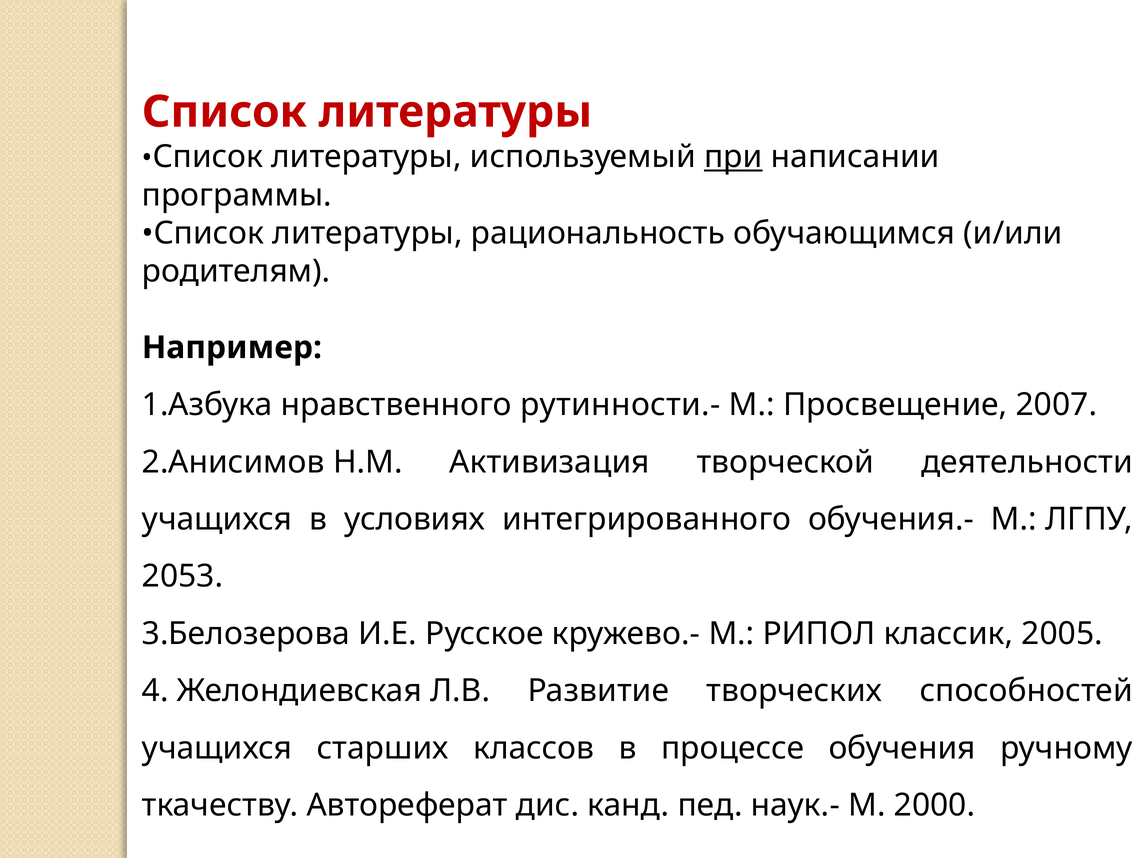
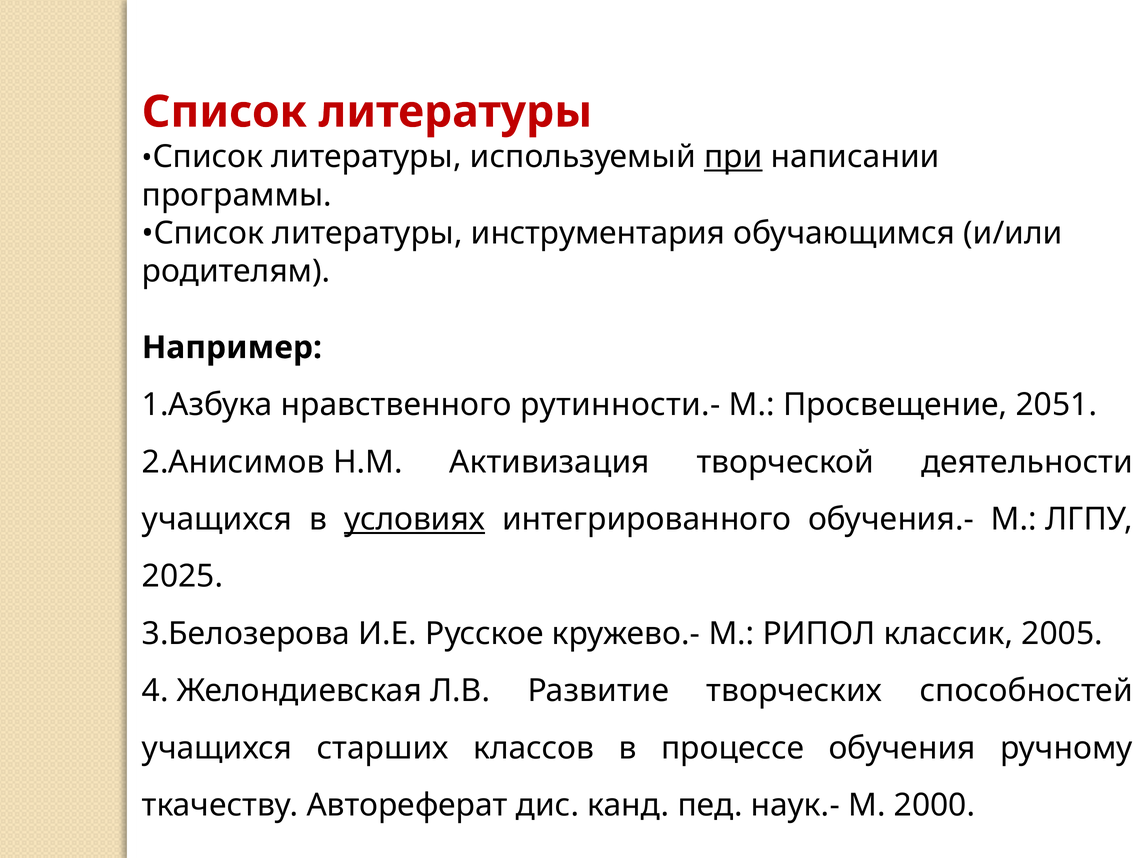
рациональность: рациональность -> инструментария
2007: 2007 -> 2051
условиях underline: none -> present
2053: 2053 -> 2025
